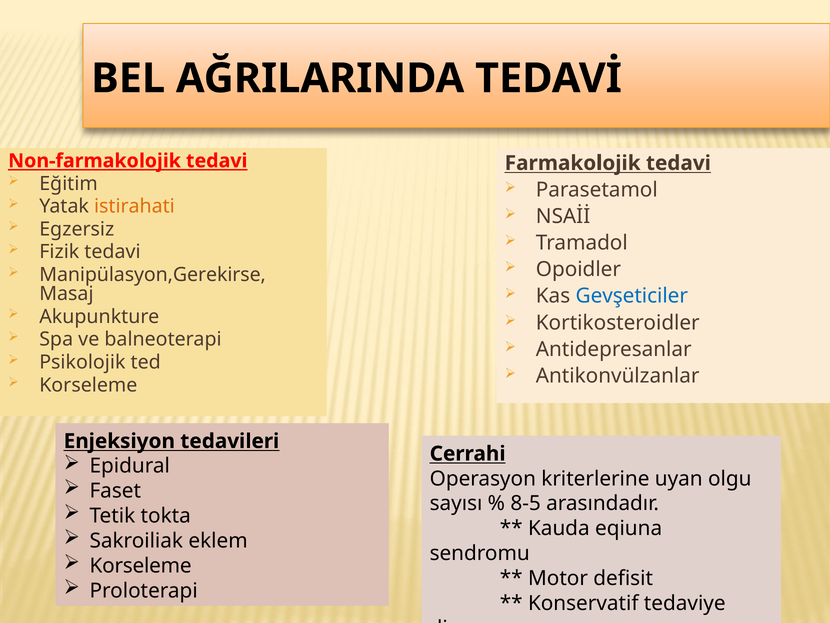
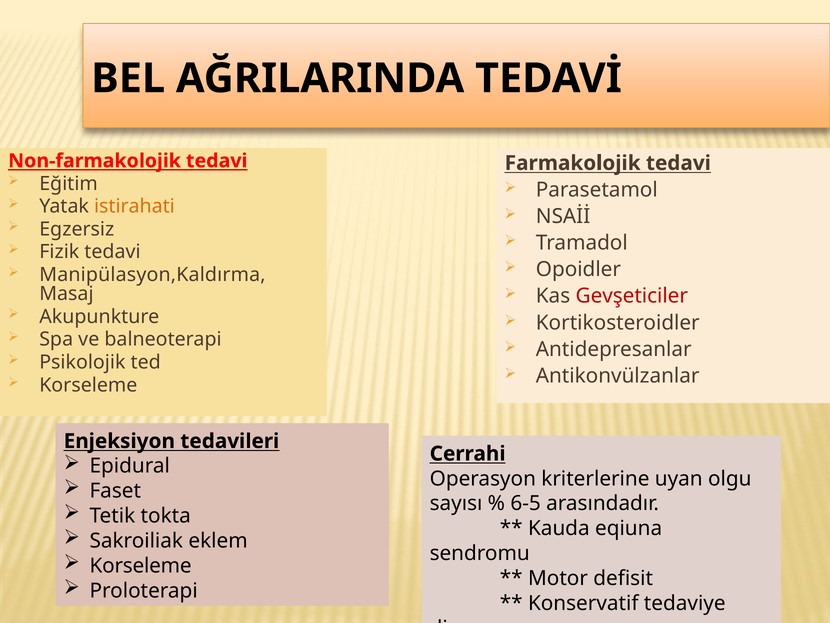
Manipülasyon,Gerekirse: Manipülasyon,Gerekirse -> Manipülasyon,Kaldırma
Gevşeticiler colour: blue -> red
8-5: 8-5 -> 6-5
